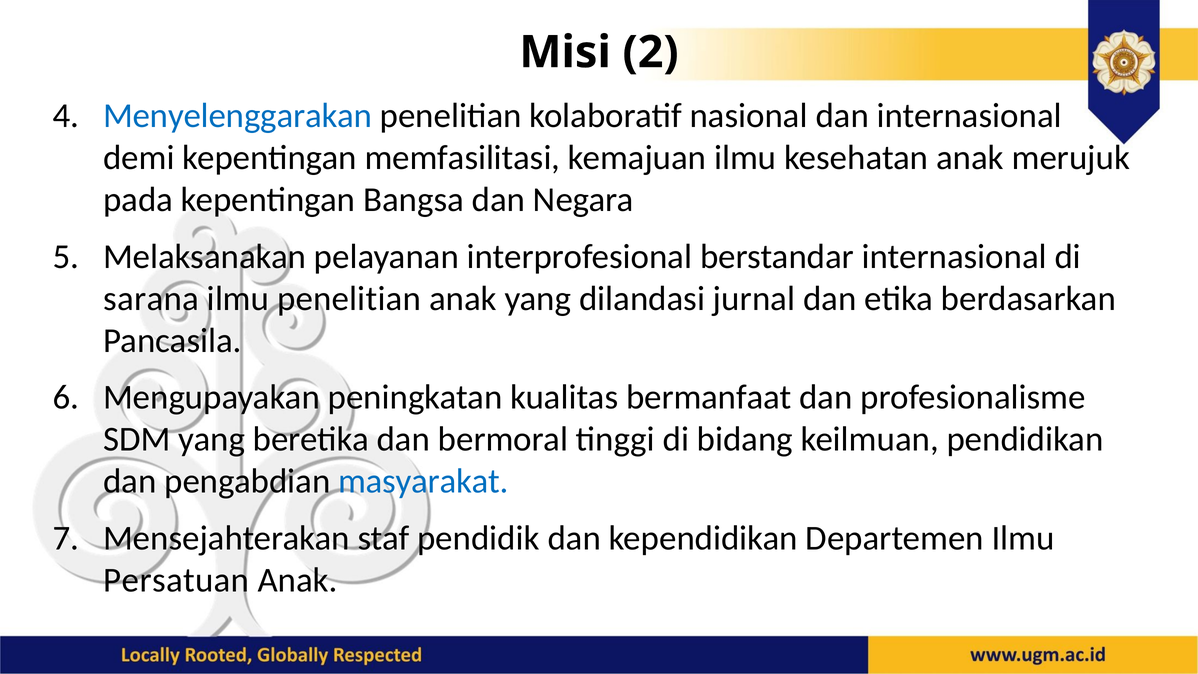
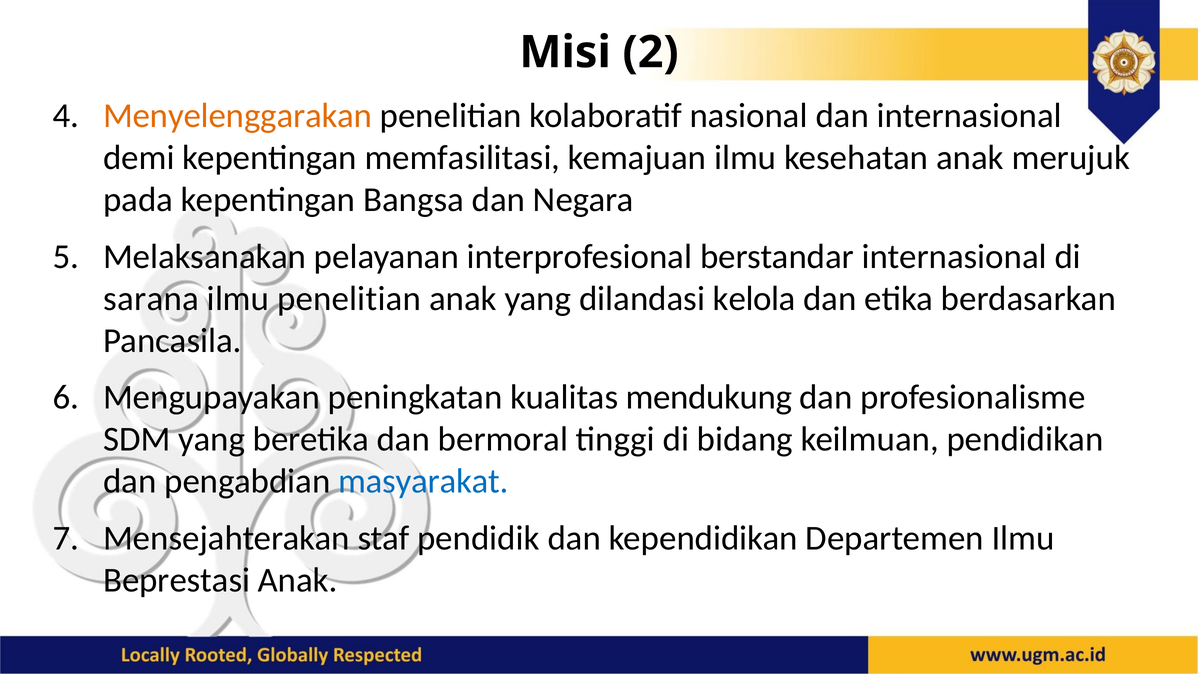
Menyelenggarakan colour: blue -> orange
jurnal: jurnal -> kelola
bermanfaat: bermanfaat -> mendukung
Persatuan: Persatuan -> Beprestasi
